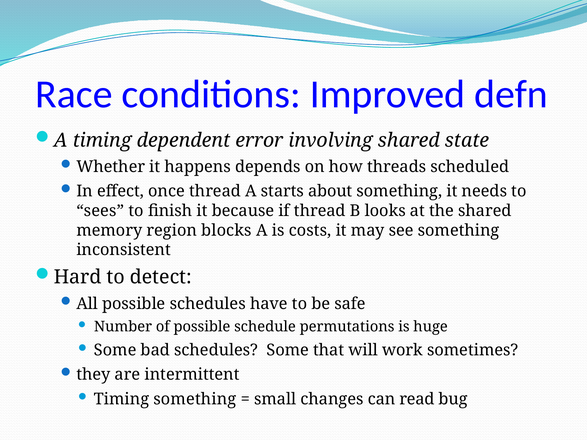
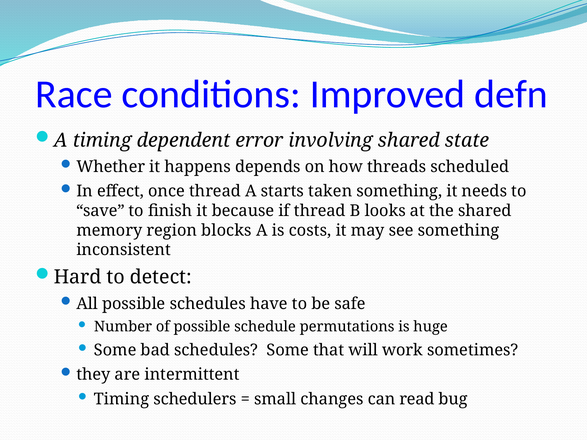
about: about -> taken
sees: sees -> save
Timing something: something -> schedulers
